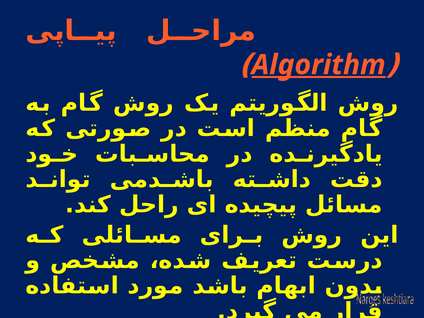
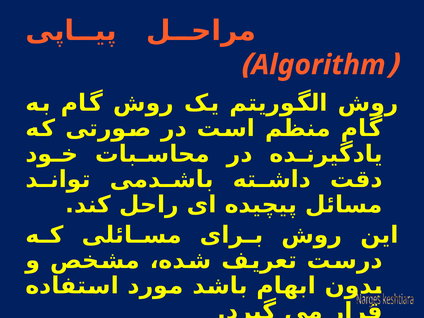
Algorithm underline: present -> none
